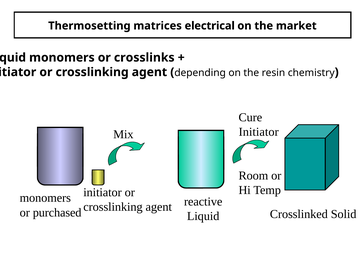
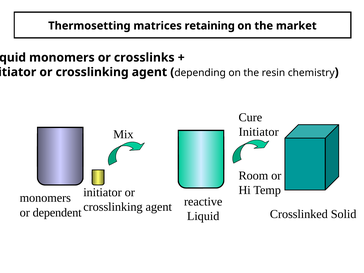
electrical: electrical -> retaining
purchased: purchased -> dependent
